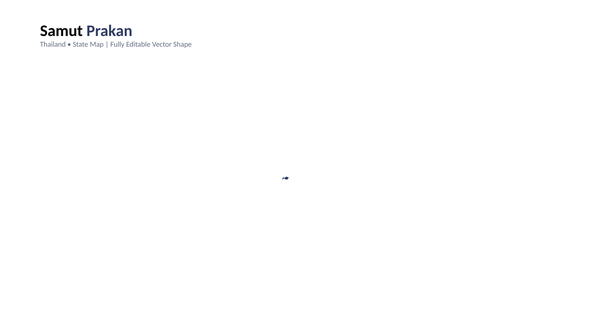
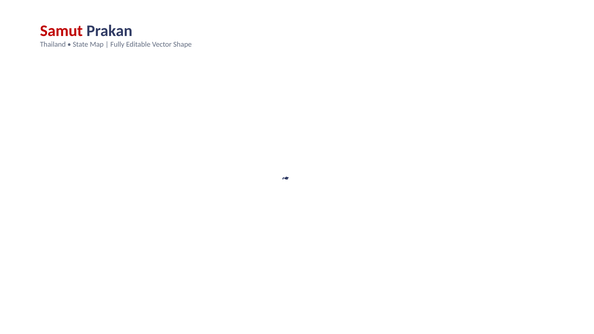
Samut colour: black -> red
